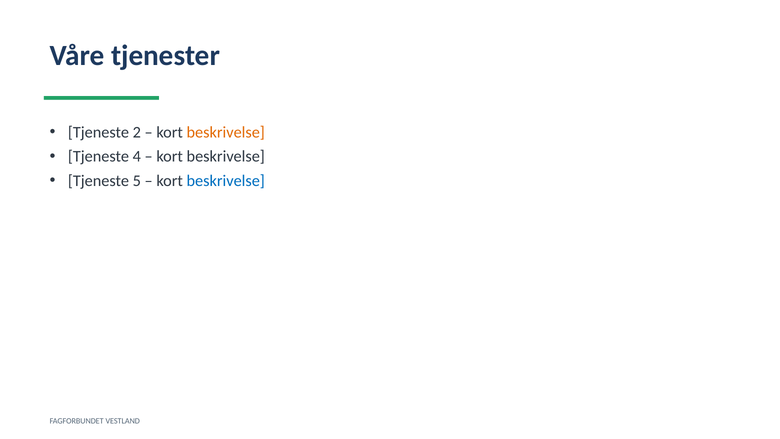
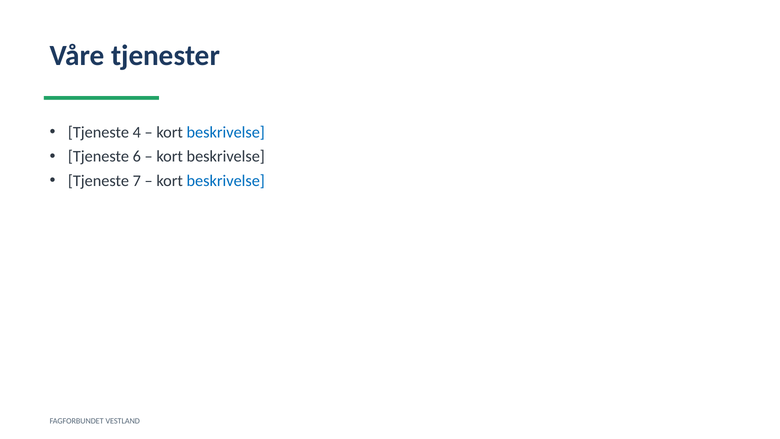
2: 2 -> 4
beskrivelse at (226, 132) colour: orange -> blue
4: 4 -> 6
5: 5 -> 7
